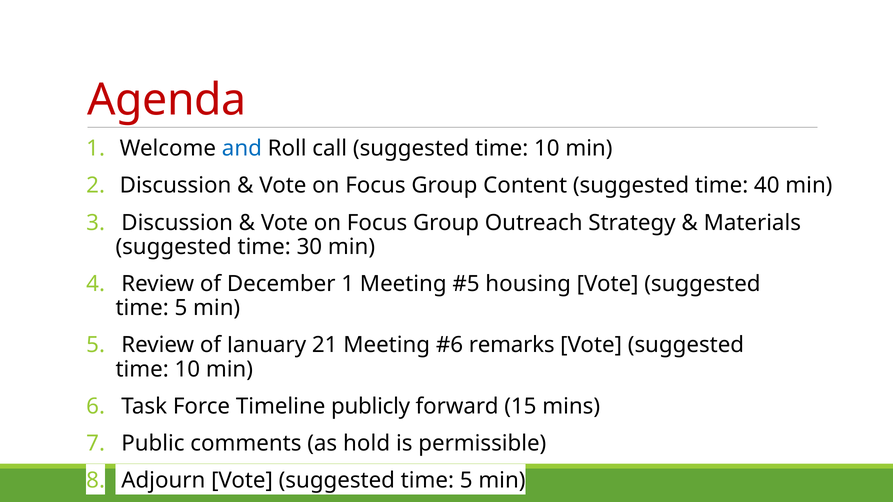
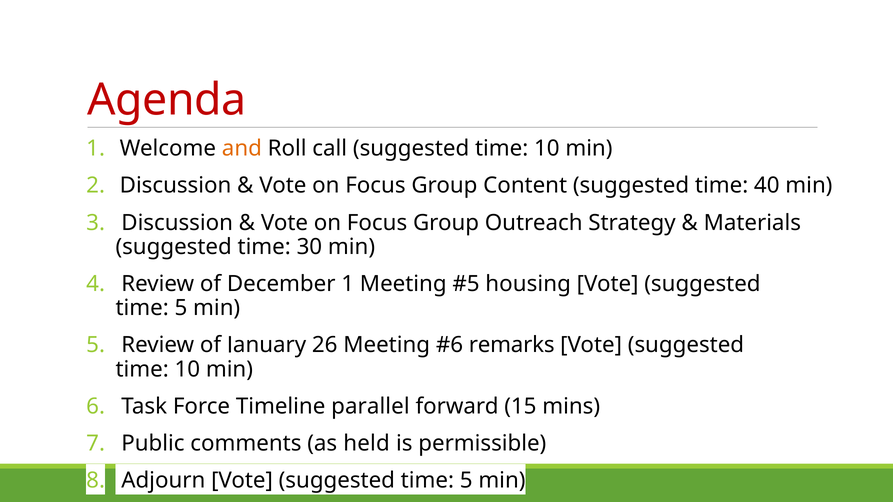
and colour: blue -> orange
21: 21 -> 26
publicly: publicly -> parallel
hold: hold -> held
